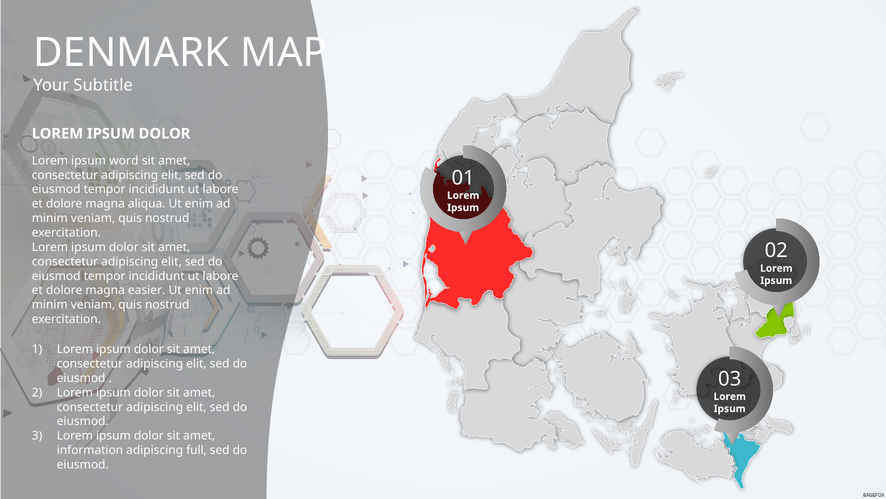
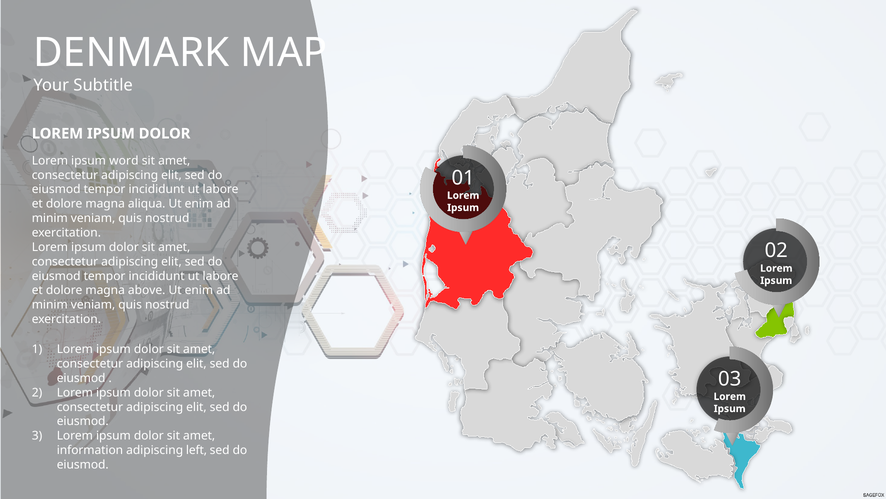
easier: easier -> above
full: full -> left
